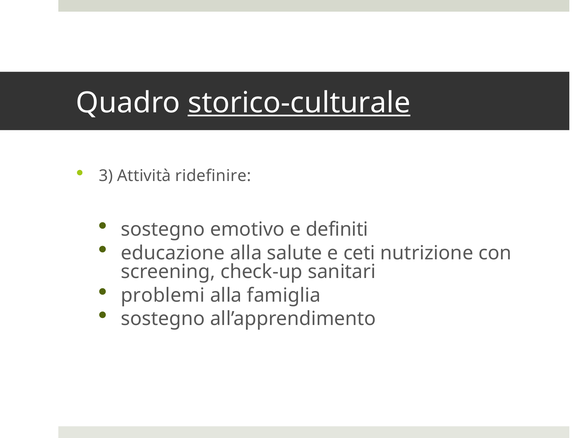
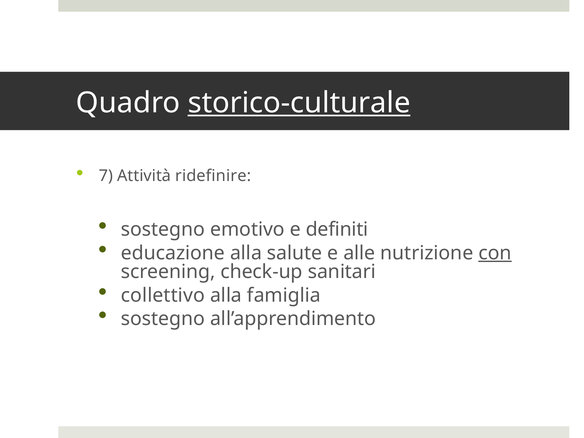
3: 3 -> 7
ceti: ceti -> alle
con underline: none -> present
problemi: problemi -> collettivo
